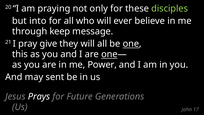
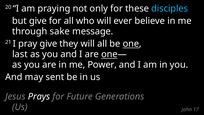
disciples colour: light green -> light blue
but into: into -> give
keep: keep -> sake
this: this -> last
